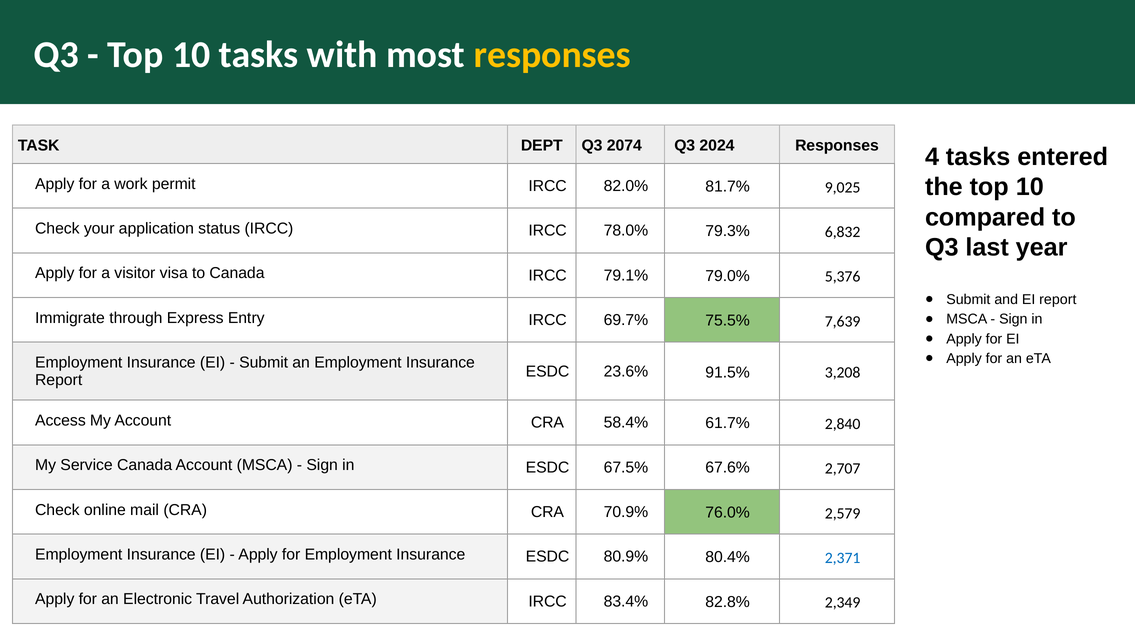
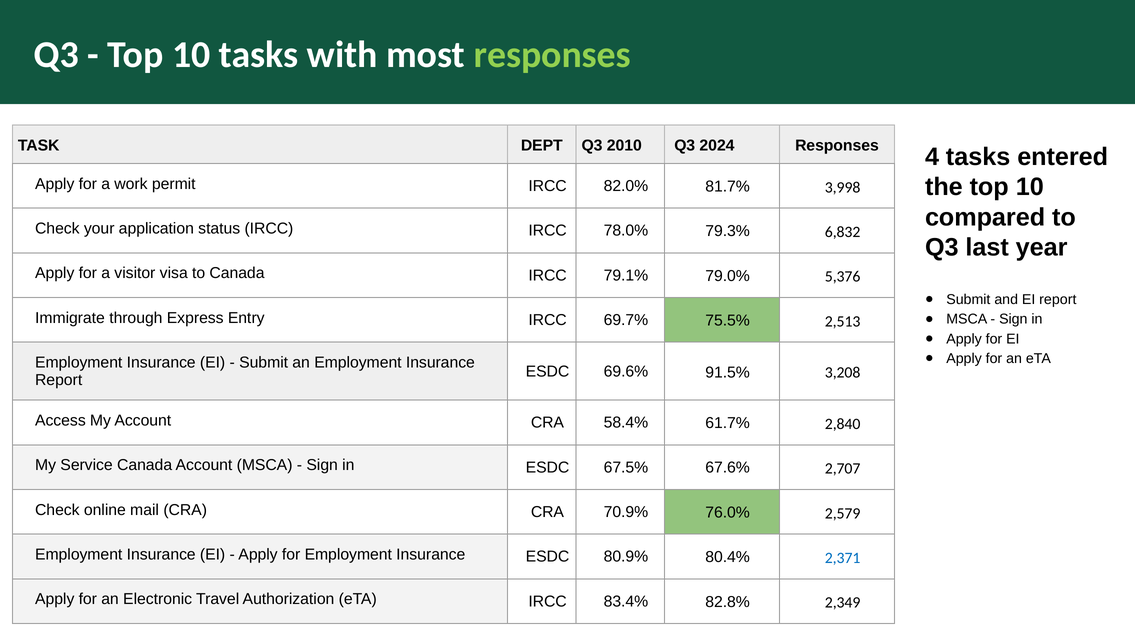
responses at (552, 55) colour: yellow -> light green
2074: 2074 -> 2010
9,025: 9,025 -> 3,998
7,639: 7,639 -> 2,513
23.6%: 23.6% -> 69.6%
